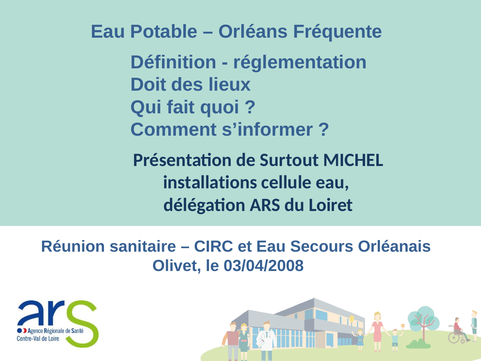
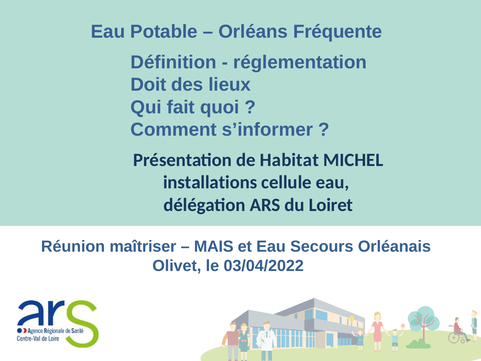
Surtout: Surtout -> Habitat
sanitaire: sanitaire -> maîtriser
CIRC: CIRC -> MAIS
03/04/2008: 03/04/2008 -> 03/04/2022
